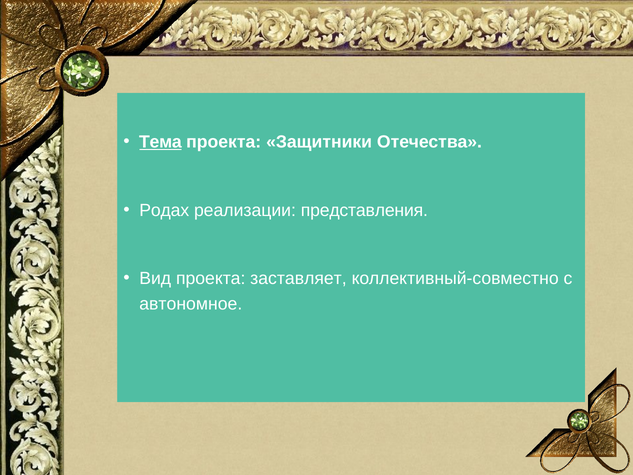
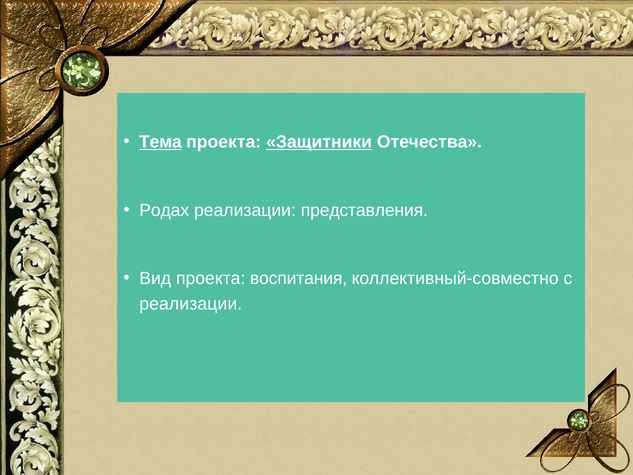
Защитники underline: none -> present
заставляет: заставляет -> воспитания
автономное at (191, 304): автономное -> реализации
